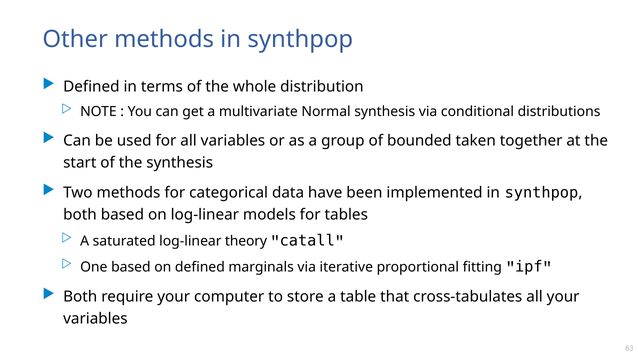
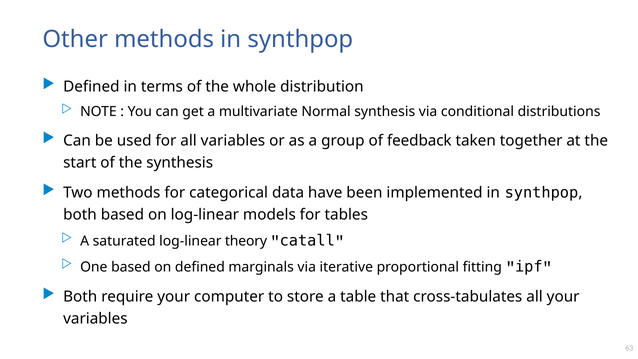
bounded: bounded -> feedback
